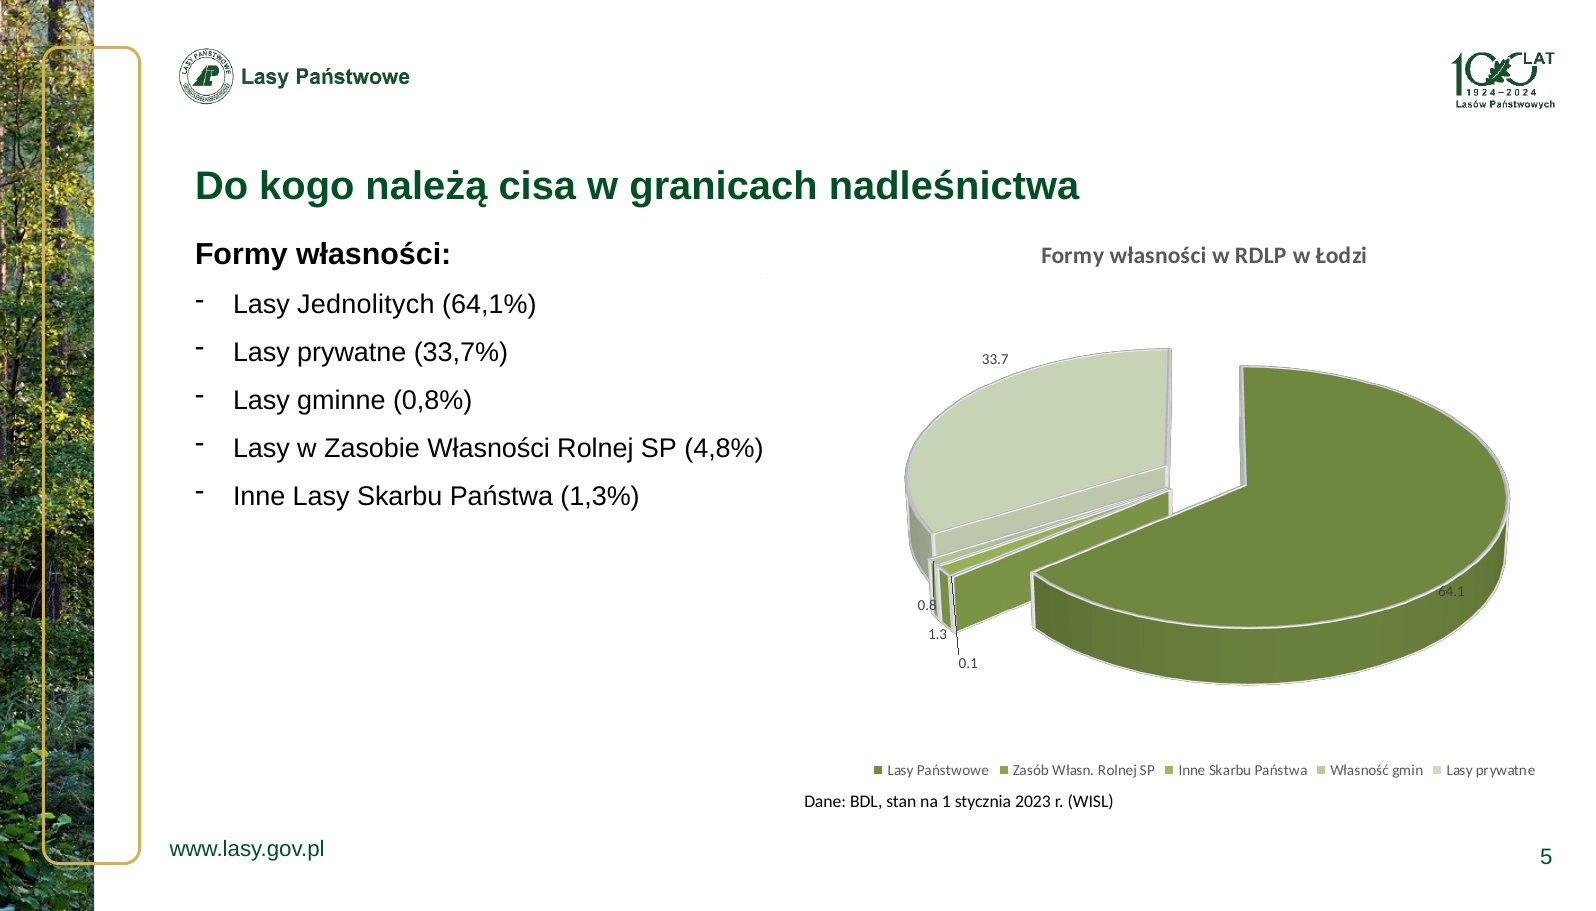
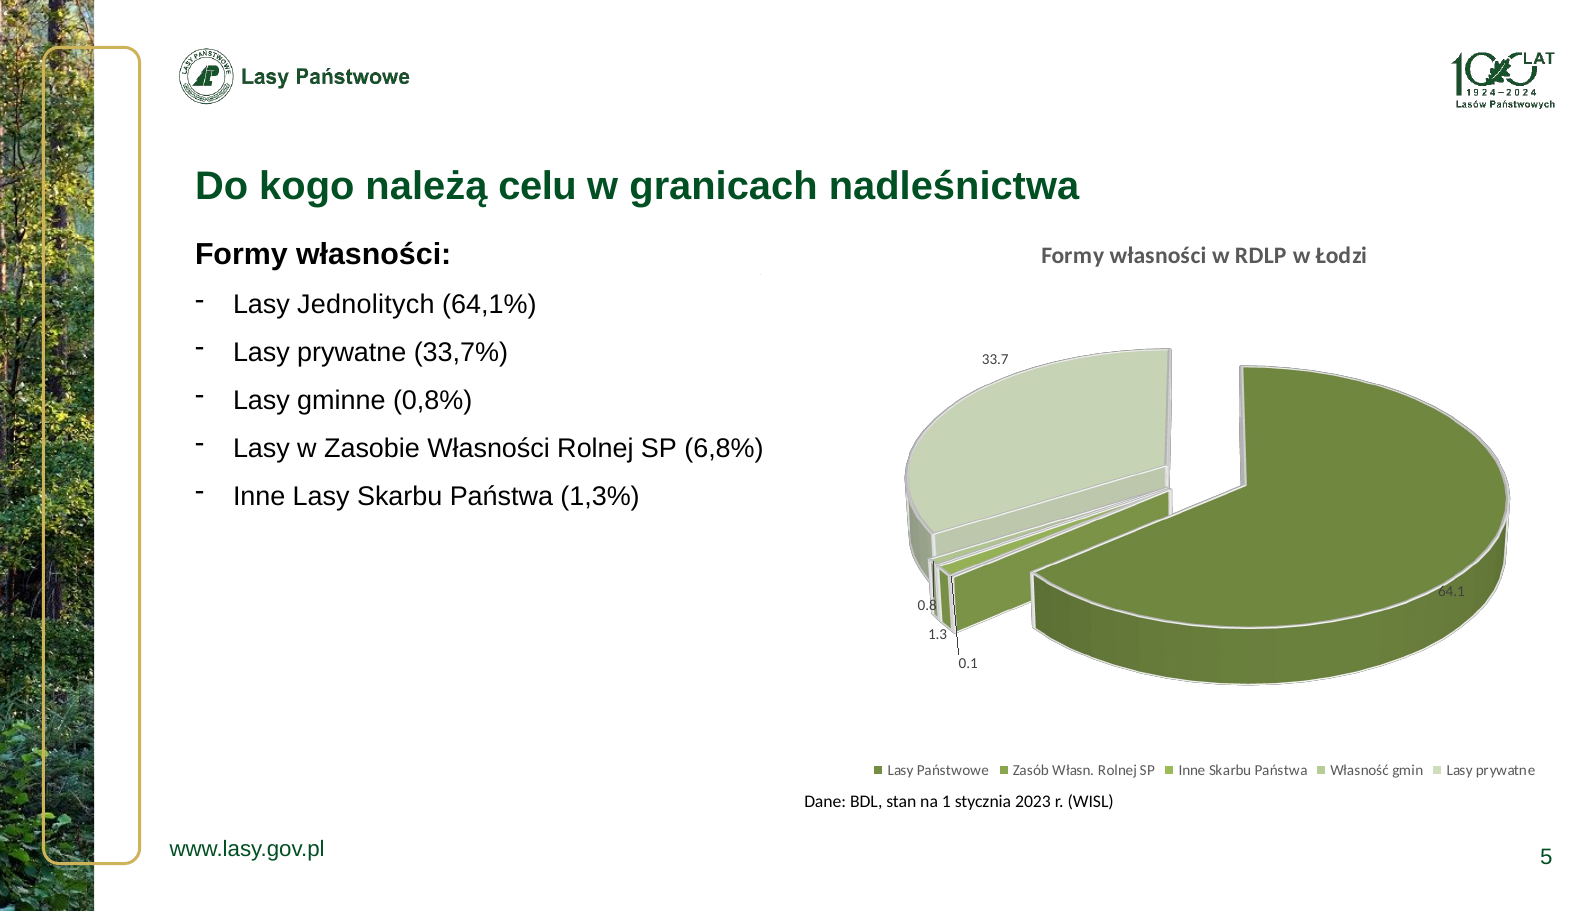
cisa: cisa -> celu
4,8%: 4,8% -> 6,8%
